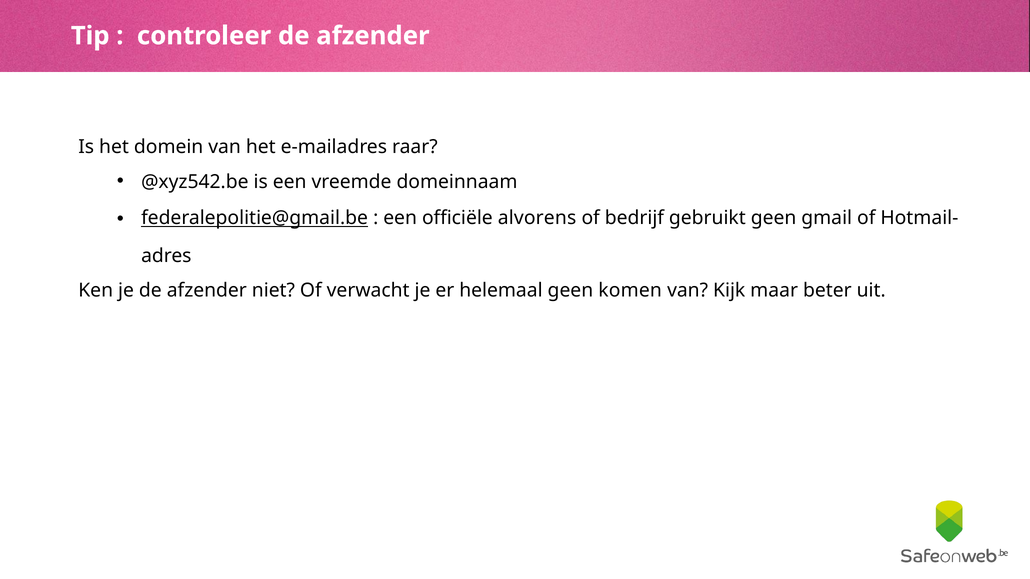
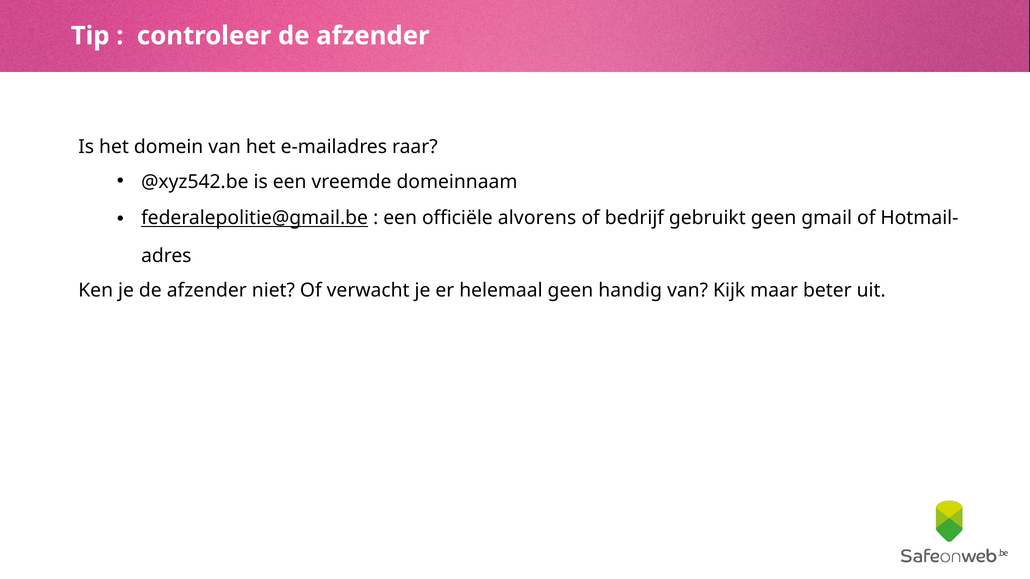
komen: komen -> handig
